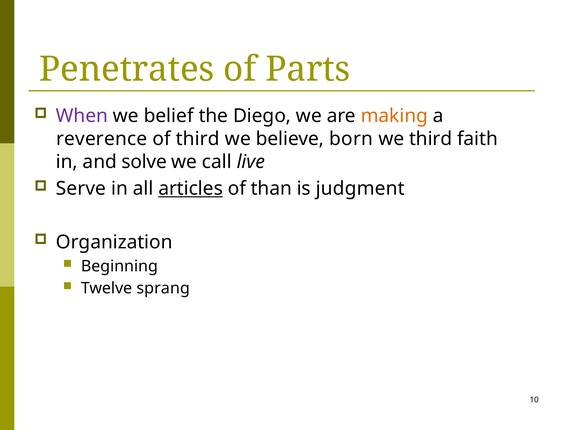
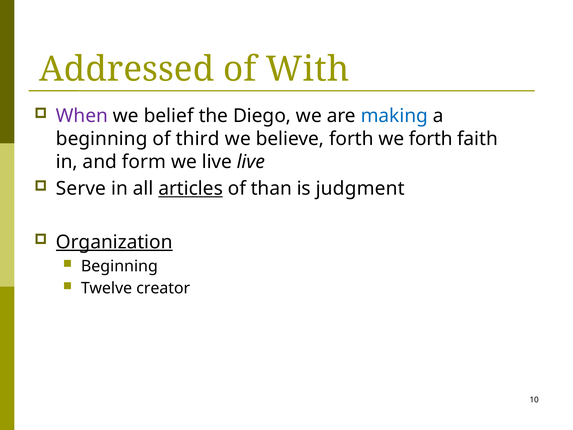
Penetrates: Penetrates -> Addressed
Parts: Parts -> With
making colour: orange -> blue
reverence at (102, 139): reverence -> beginning
believe born: born -> forth
we third: third -> forth
solve: solve -> form
we call: call -> live
Organization underline: none -> present
sprang: sprang -> creator
